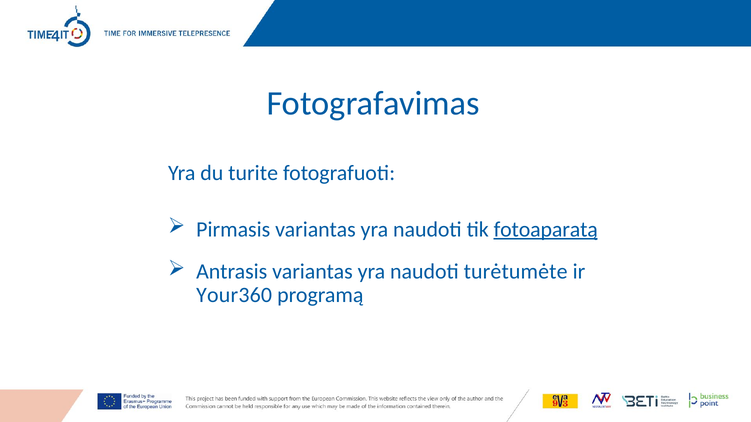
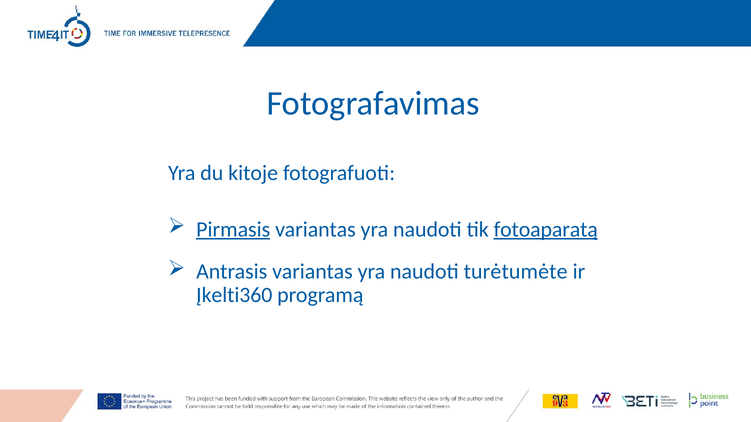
turite: turite -> kitoje
Pirmasis underline: none -> present
Your360: Your360 -> Įkelti360
